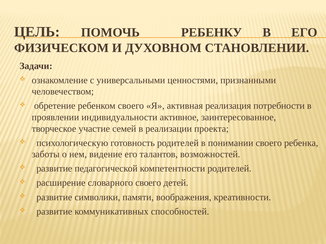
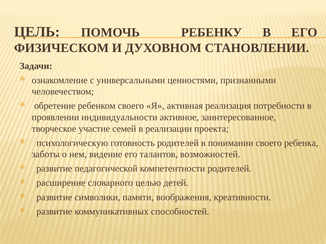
словарного своего: своего -> целью
